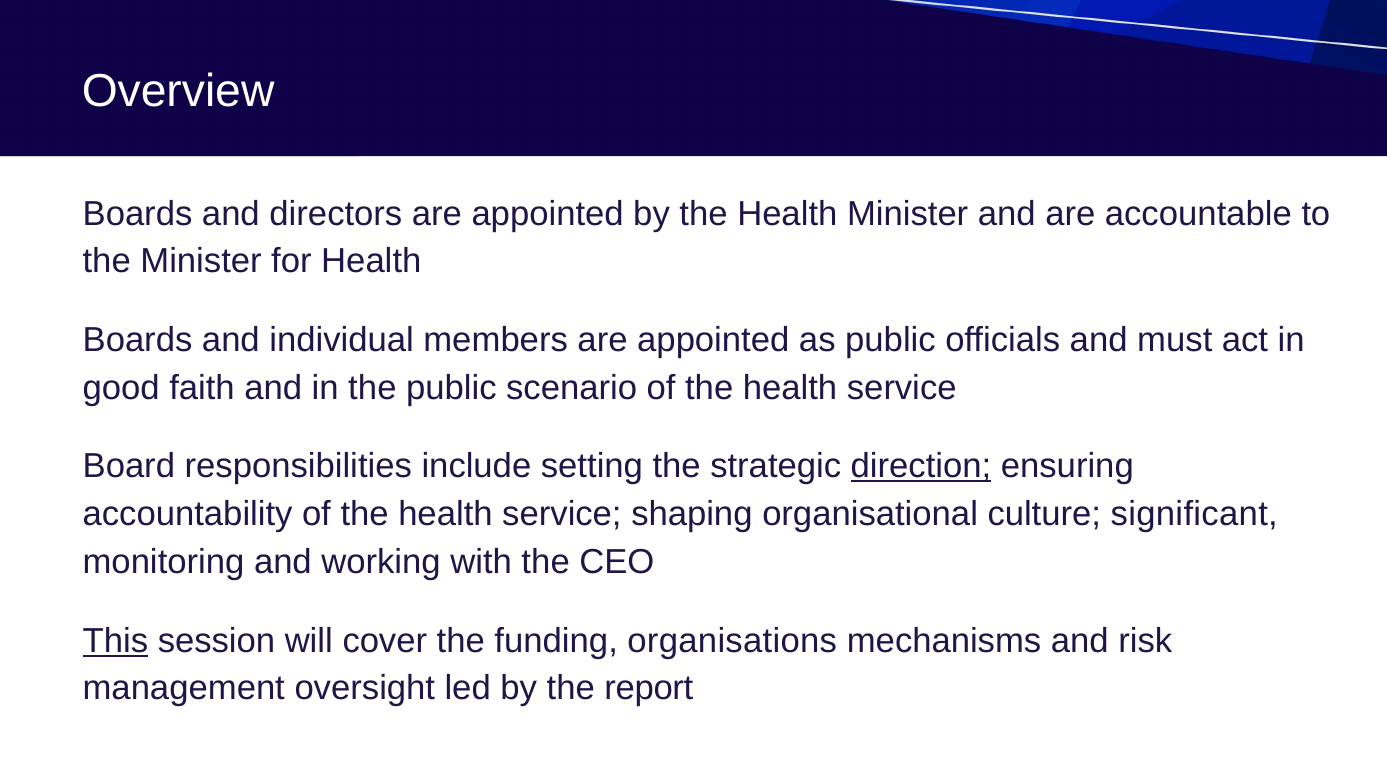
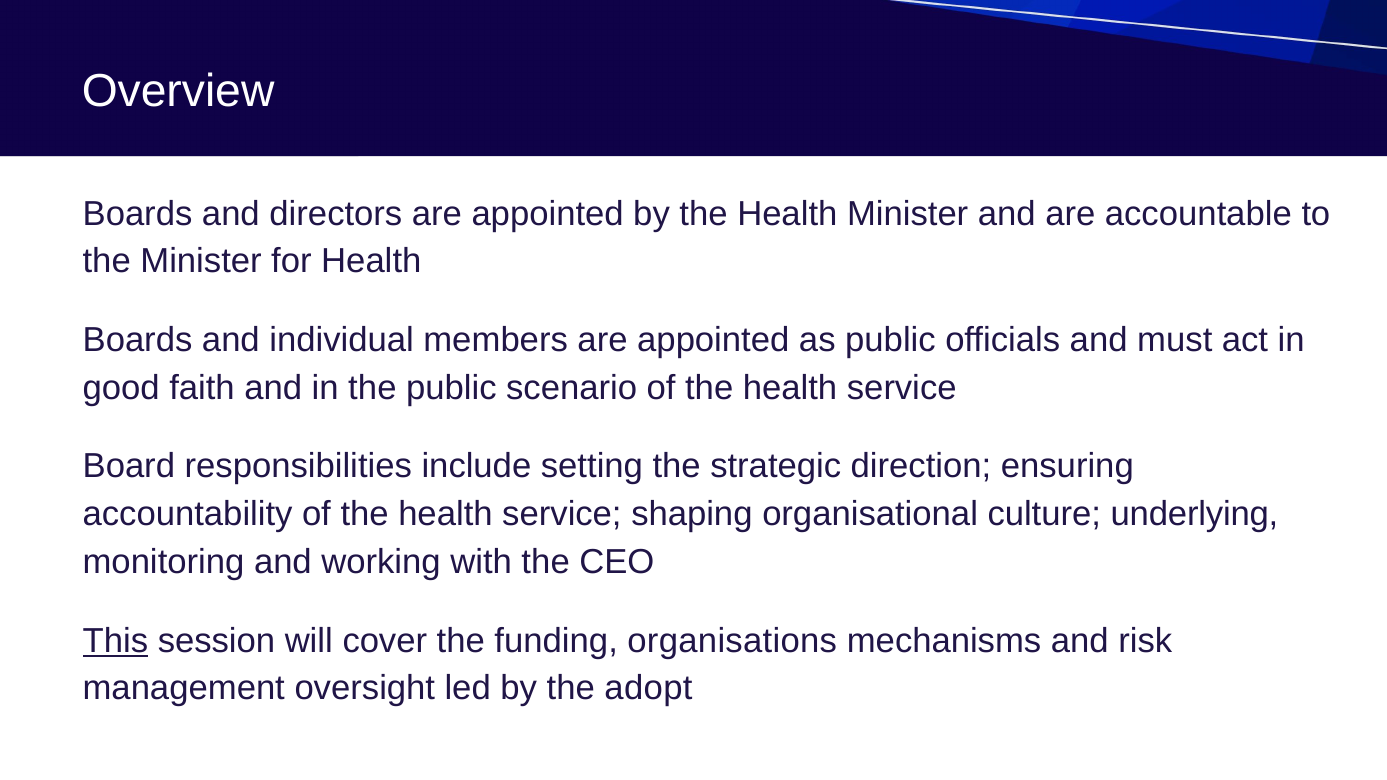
direction underline: present -> none
significant: significant -> underlying
report: report -> adopt
